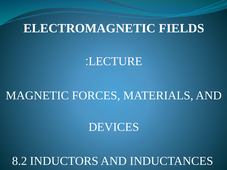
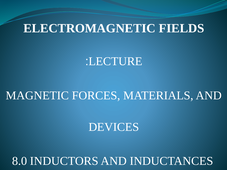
8.2: 8.2 -> 8.0
